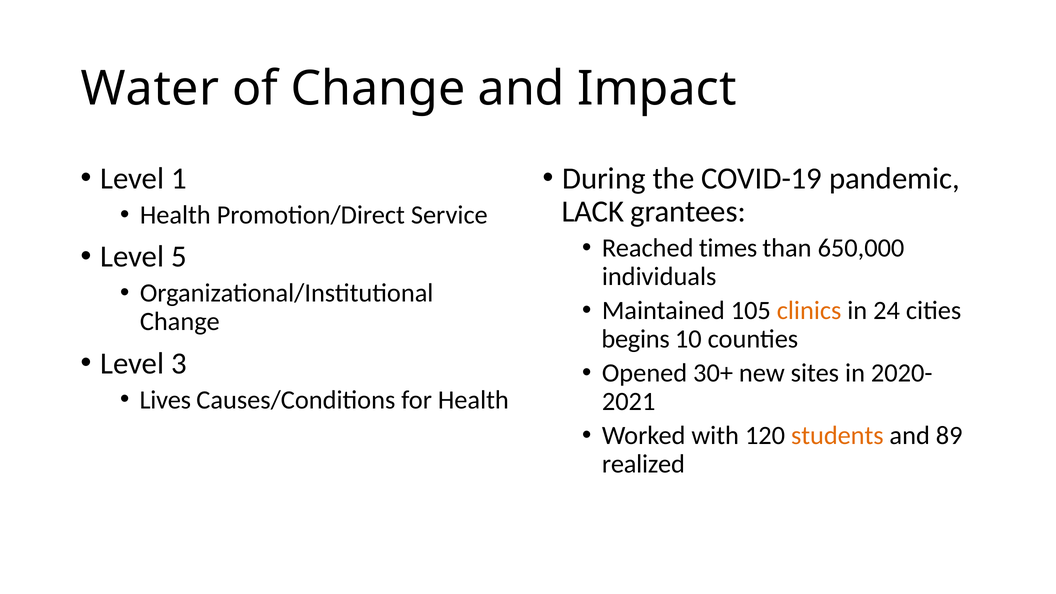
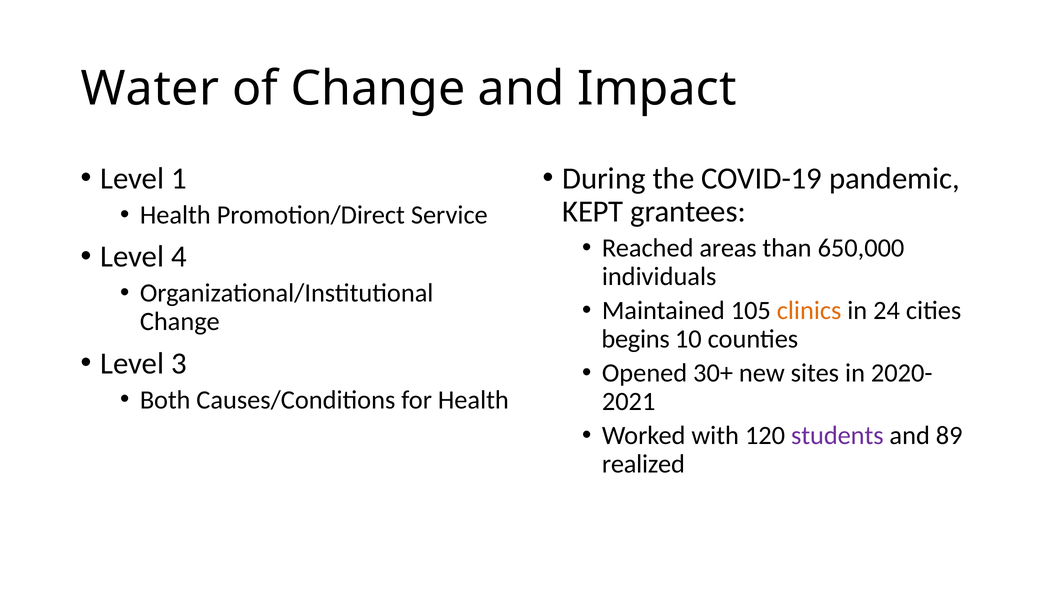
LACK: LACK -> KEPT
times: times -> areas
5: 5 -> 4
Lives: Lives -> Both
students colour: orange -> purple
